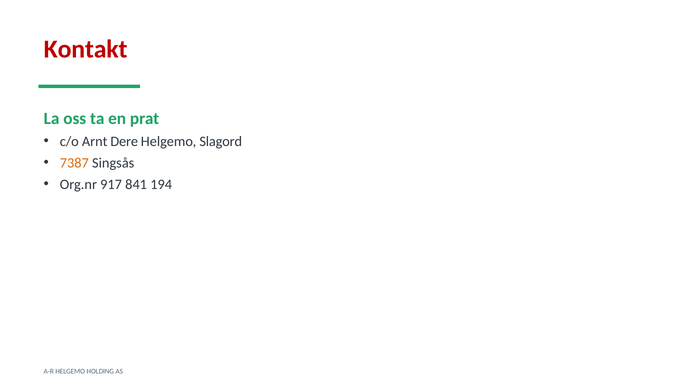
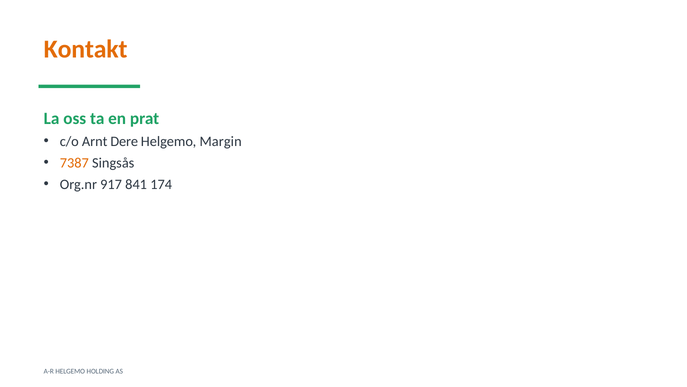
Kontakt colour: red -> orange
Slagord: Slagord -> Margin
194: 194 -> 174
